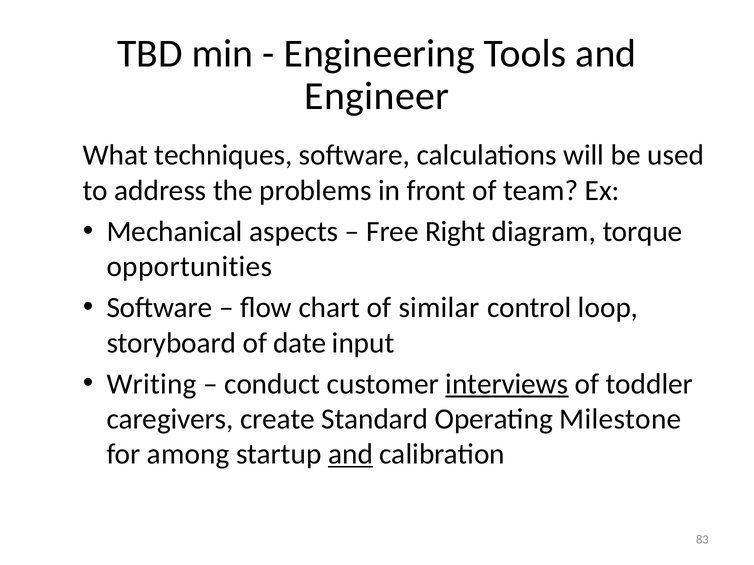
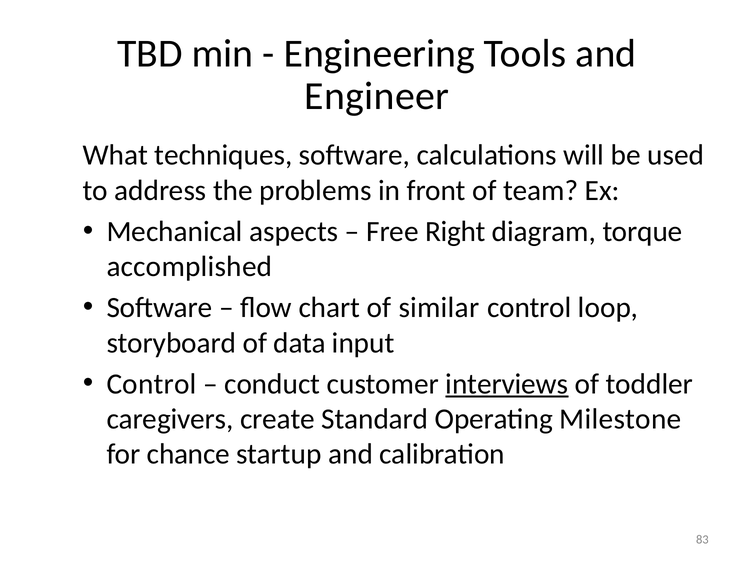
opportunities: opportunities -> accomplished
date: date -> data
Writing at (151, 384): Writing -> Control
among: among -> chance
and at (351, 455) underline: present -> none
